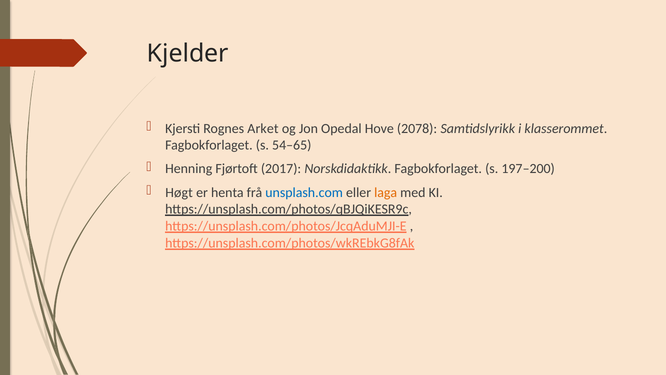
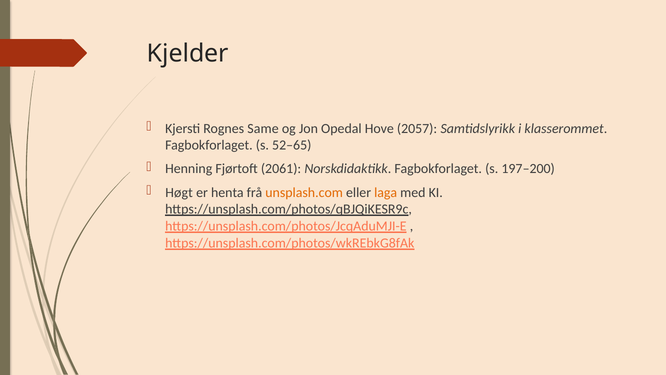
Arket: Arket -> Same
2078: 2078 -> 2057
54–65: 54–65 -> 52–65
2017: 2017 -> 2061
unsplash.com colour: blue -> orange
